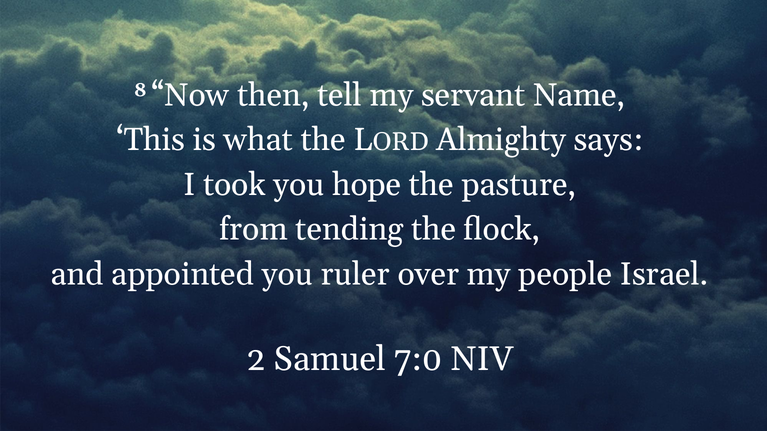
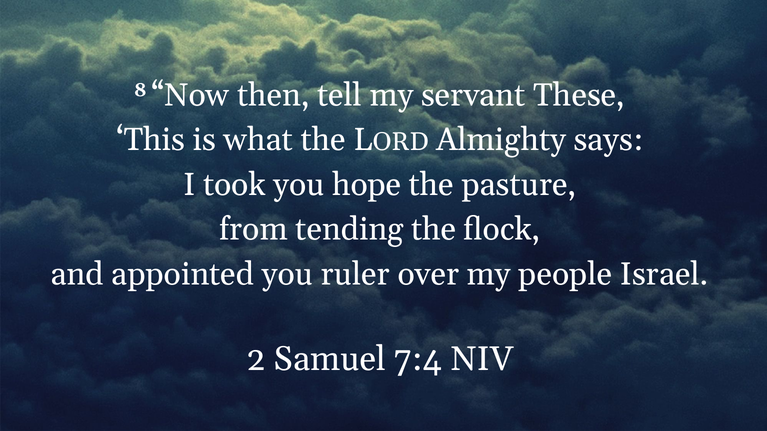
Name: Name -> These
7:0: 7:0 -> 7:4
